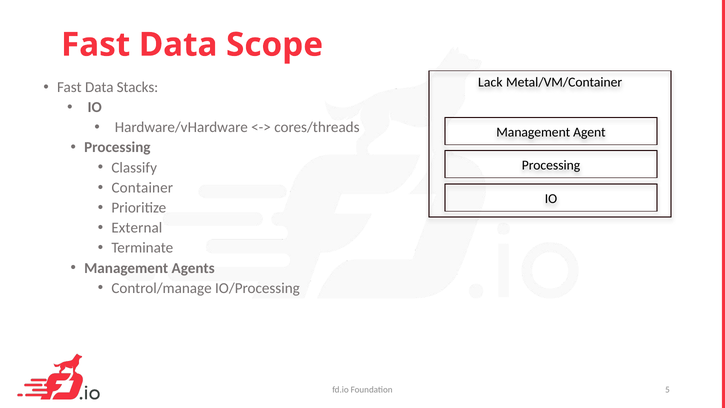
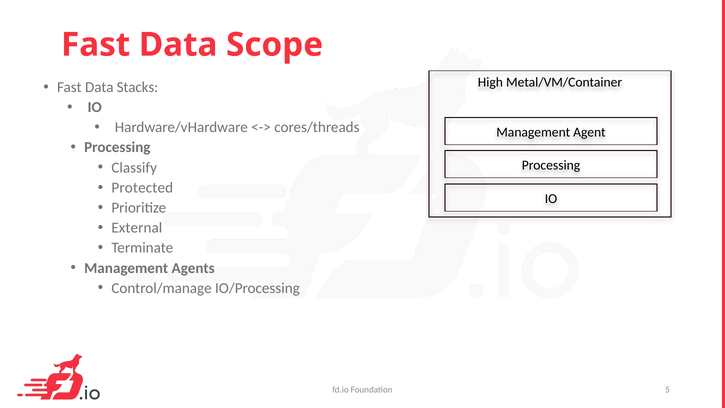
Lack: Lack -> High
Container: Container -> Protected
